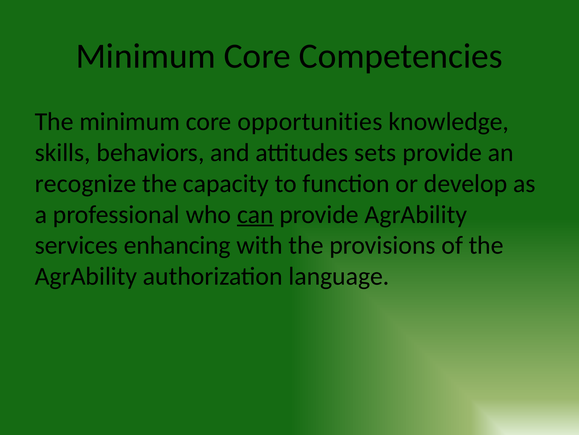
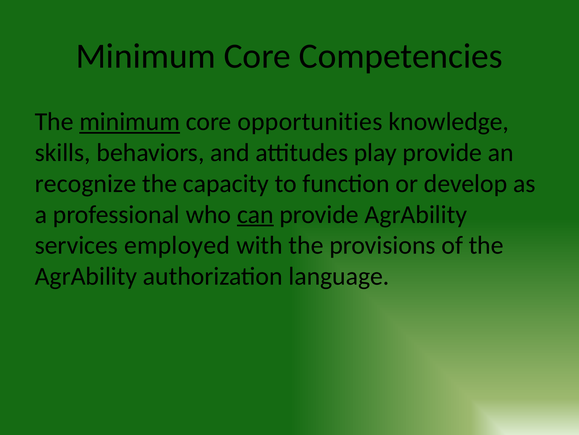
minimum at (130, 121) underline: none -> present
sets: sets -> play
enhancing: enhancing -> employed
